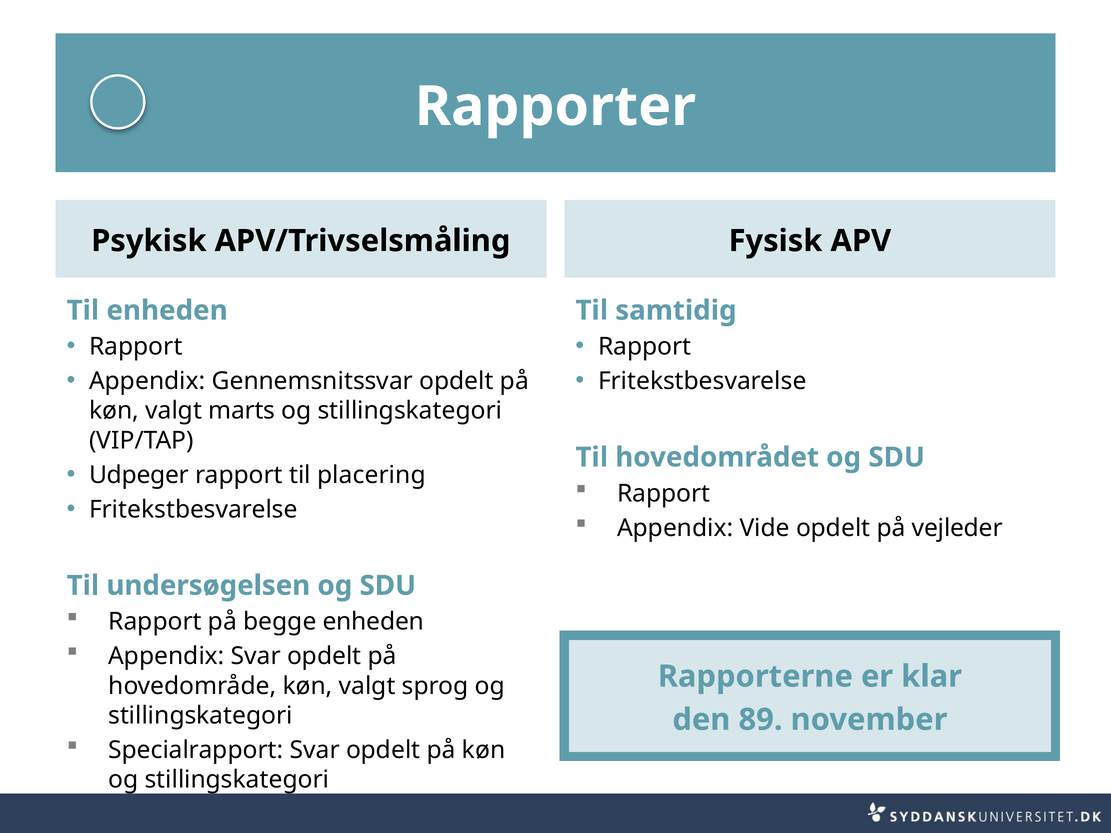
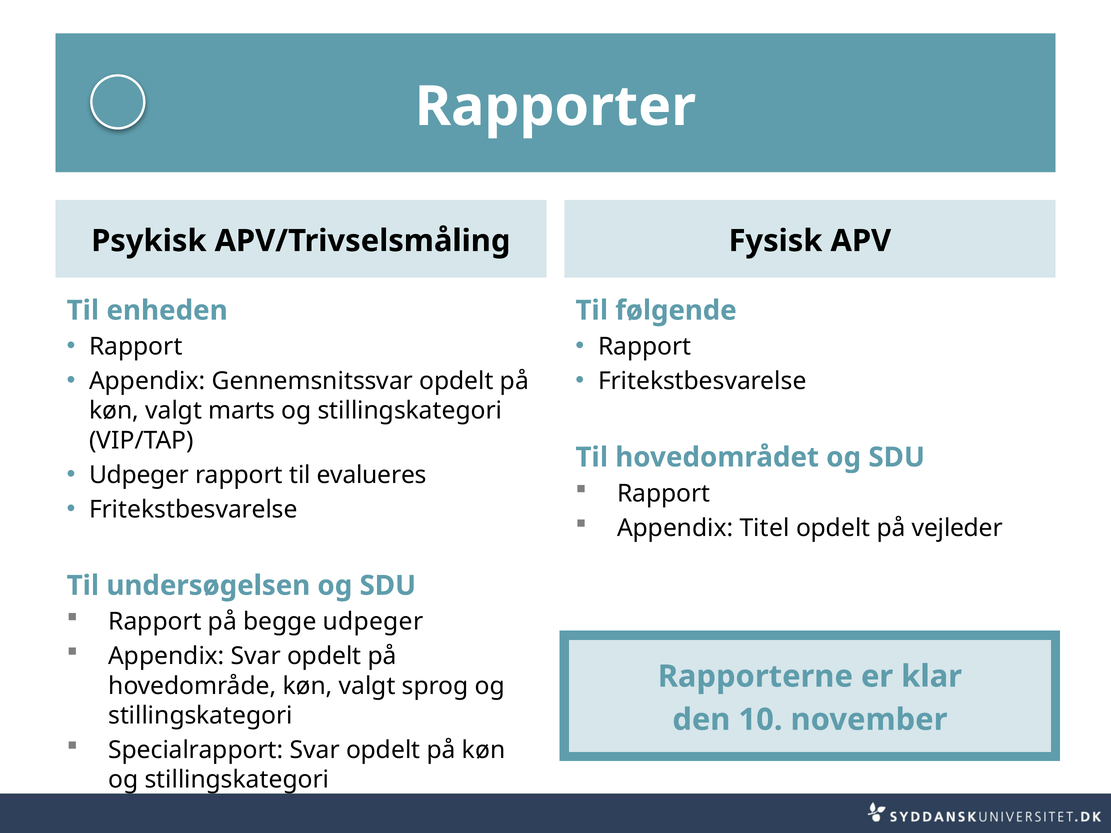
samtidig: samtidig -> følgende
placering: placering -> evalueres
Vide: Vide -> Titel
begge enheden: enheden -> udpeger
89: 89 -> 10
